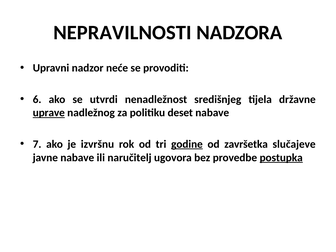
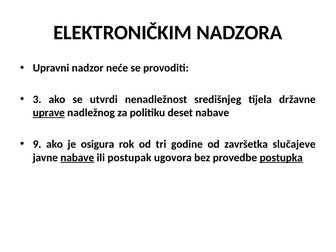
NEPRAVILNOSTI: NEPRAVILNOSTI -> ELEKTRONIČKIM
6: 6 -> 3
7: 7 -> 9
izvršnu: izvršnu -> osigura
godine underline: present -> none
nabave at (77, 158) underline: none -> present
naručitelj: naručitelj -> postupak
